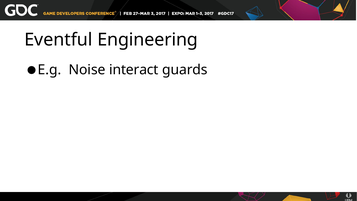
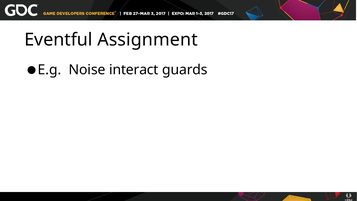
Engineering: Engineering -> Assignment
